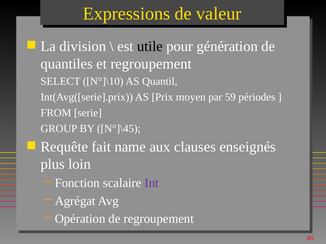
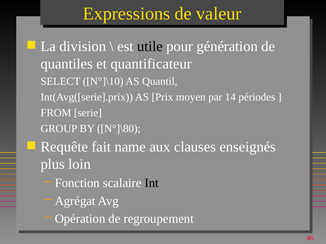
et regroupement: regroupement -> quantificateur
59: 59 -> 14
N°]\45: N°]\45 -> N°]\80
Int colour: purple -> black
